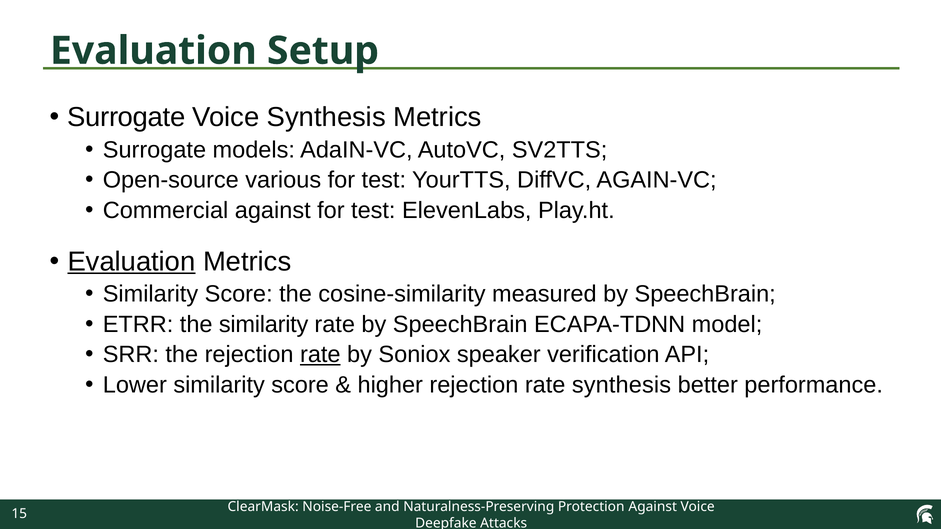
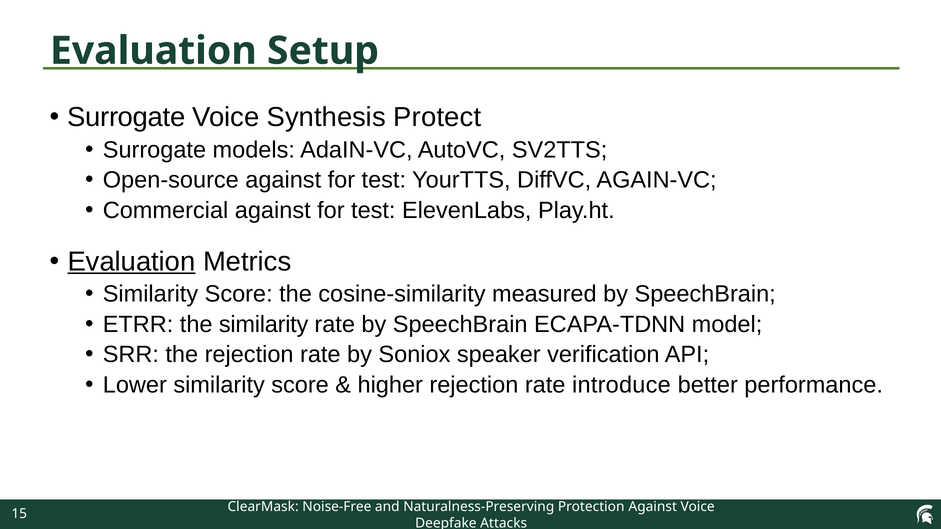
Synthesis Metrics: Metrics -> Protect
Open-source various: various -> against
rate at (320, 355) underline: present -> none
rate synthesis: synthesis -> introduce
